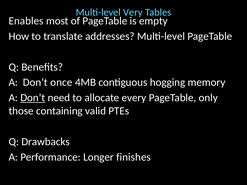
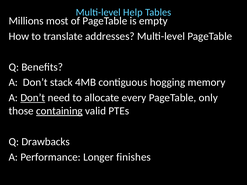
Very: Very -> Help
Enables: Enables -> Millions
once: once -> stack
containing underline: none -> present
